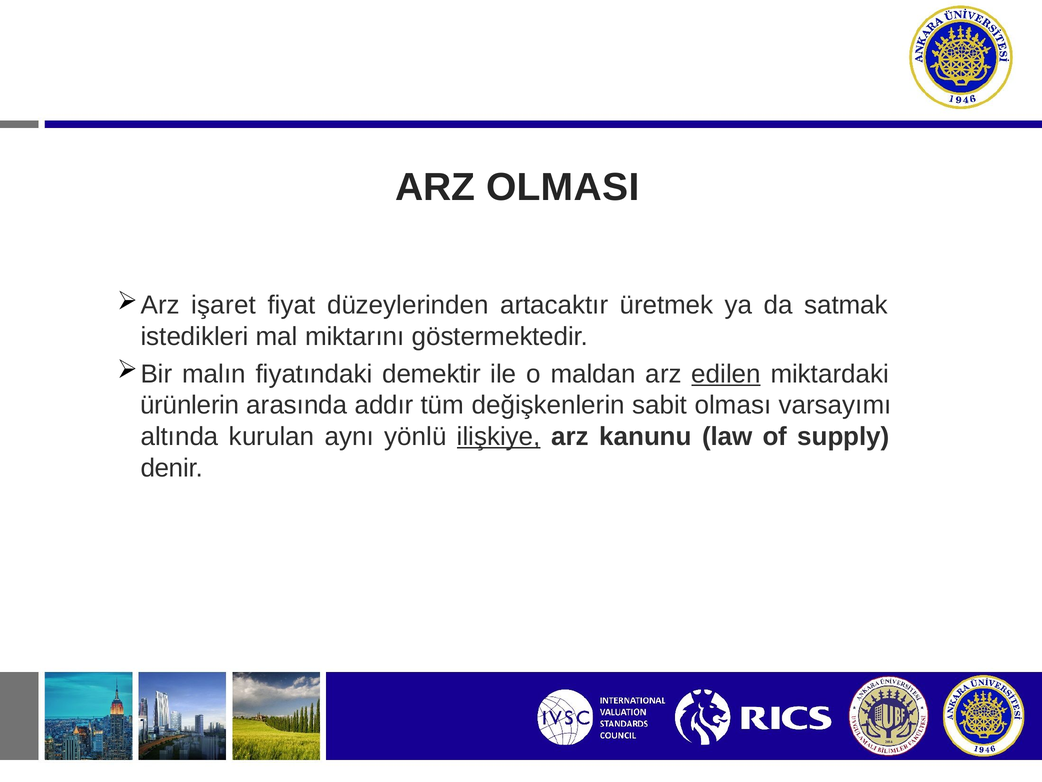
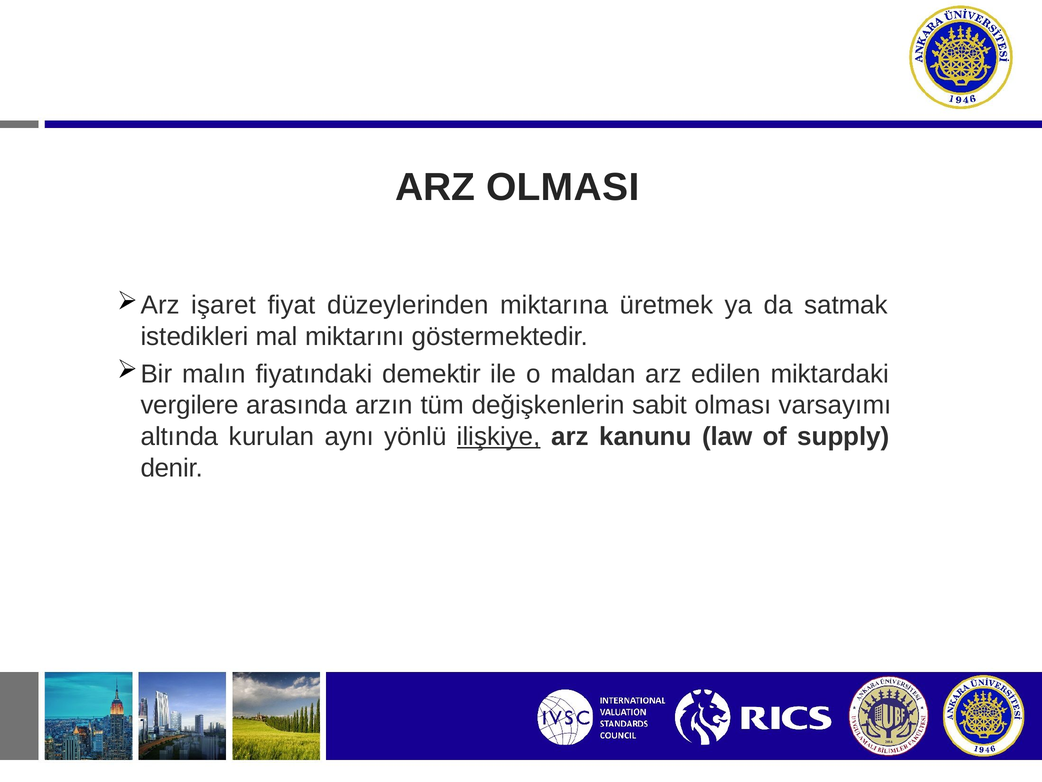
artacaktır: artacaktır -> miktarına
edilen underline: present -> none
ürünlerin: ürünlerin -> vergilere
addır: addır -> arzın
